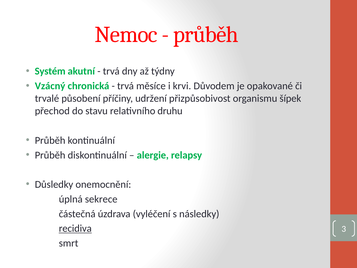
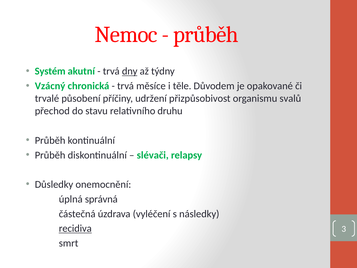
dny underline: none -> present
krvi: krvi -> těle
šípek: šípek -> svalů
alergie: alergie -> slévači
sekrece: sekrece -> správná
